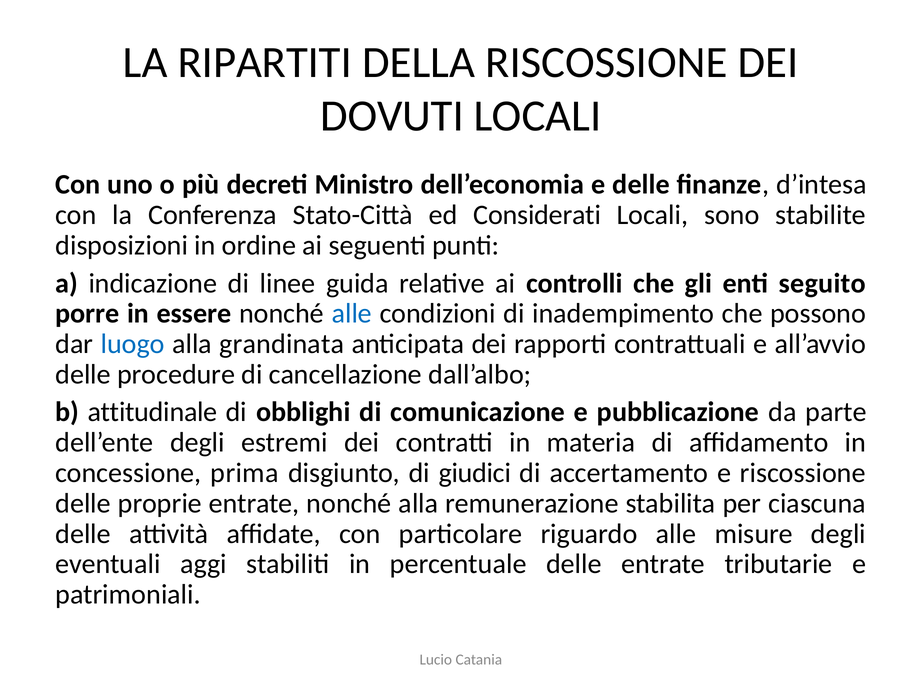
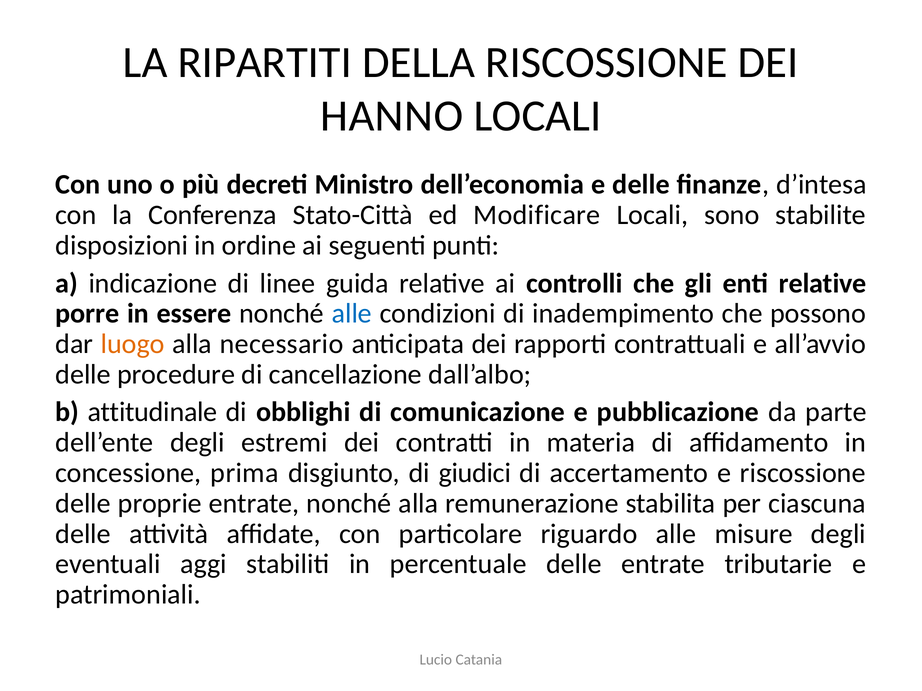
DOVUTI: DOVUTI -> HANNO
Considerati: Considerati -> Modificare
enti seguito: seguito -> relative
luogo colour: blue -> orange
grandinata: grandinata -> necessario
